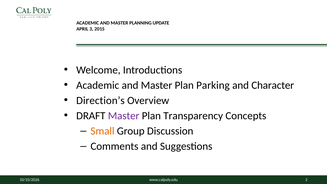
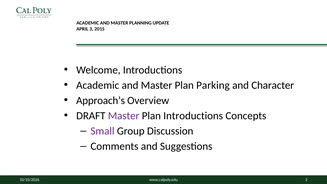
Direction’s: Direction’s -> Approach’s
Plan Transparency: Transparency -> Introductions
Small colour: orange -> purple
